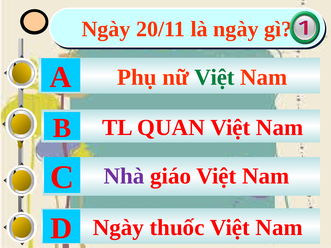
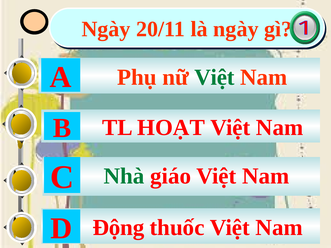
QUAN: QUAN -> HOẠT
Nhà colour: purple -> green
Ngày at (118, 228): Ngày -> Động
